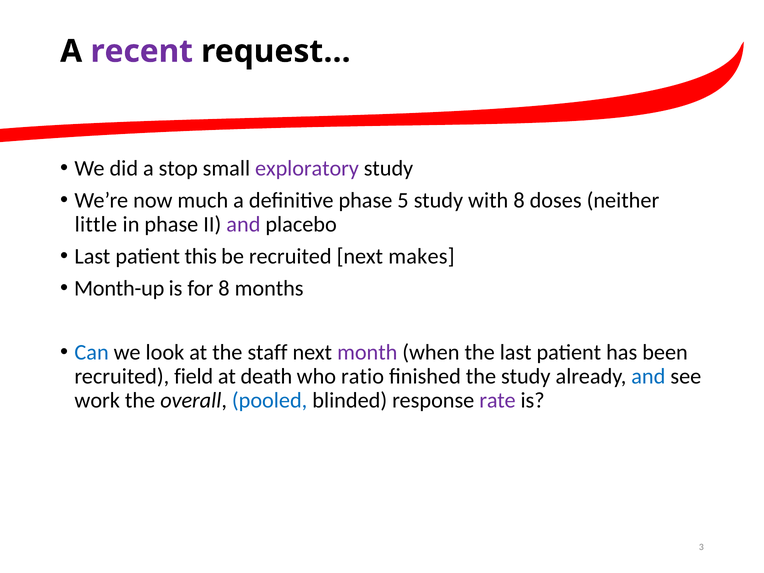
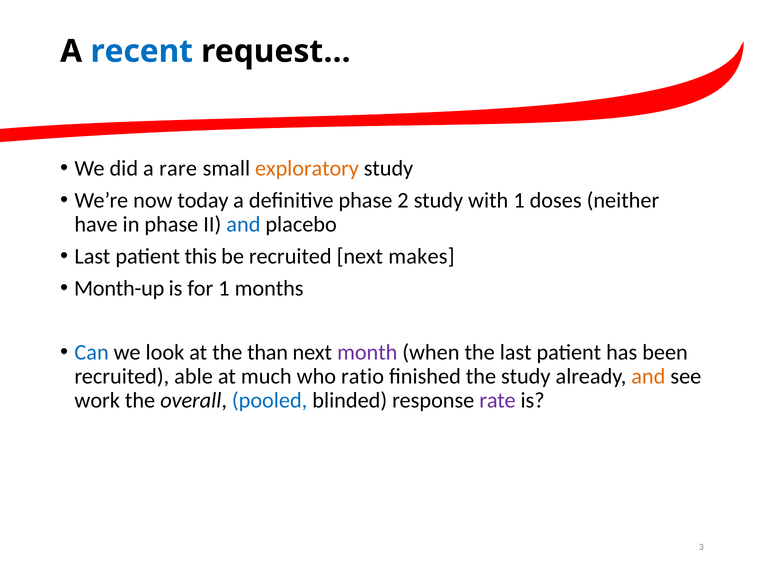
recent colour: purple -> blue
stop: stop -> rare
exploratory colour: purple -> orange
much: much -> today
5: 5 -> 2
with 8: 8 -> 1
little: little -> have
and at (243, 224) colour: purple -> blue
for 8: 8 -> 1
staff: staff -> than
field: field -> able
death: death -> much
and at (648, 377) colour: blue -> orange
